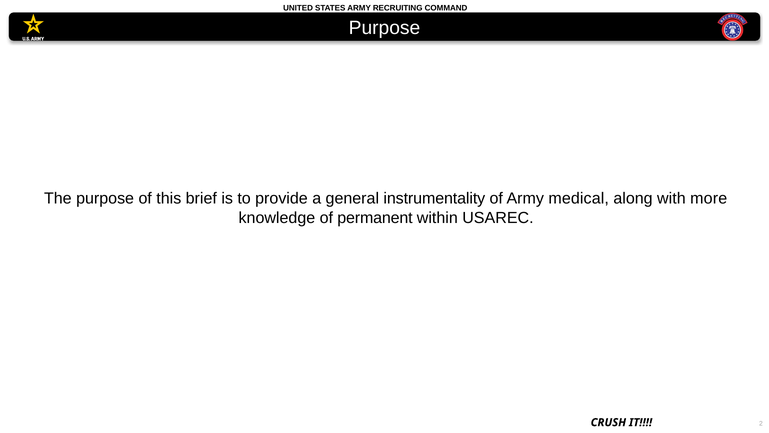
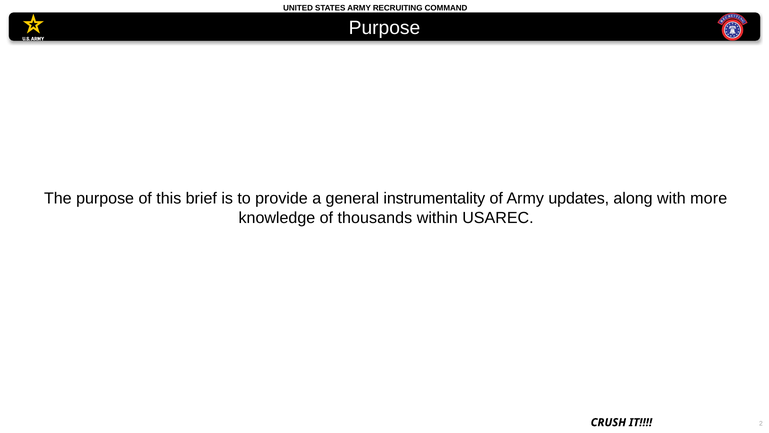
medical: medical -> updates
permanent: permanent -> thousands
